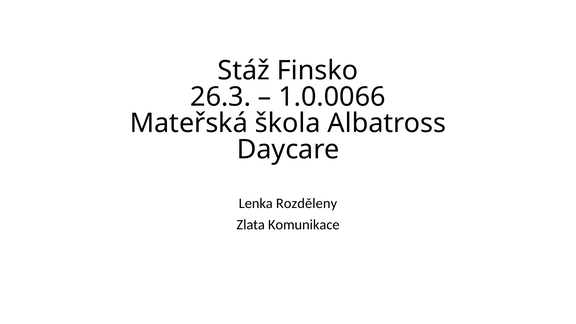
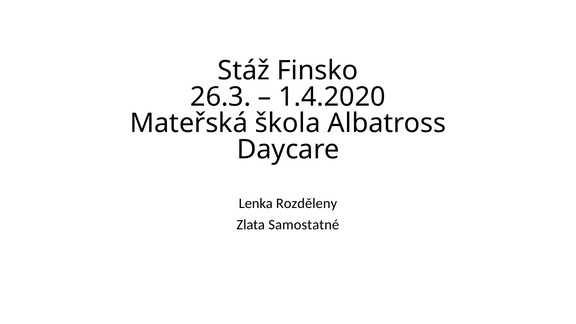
1.0.0066: 1.0.0066 -> 1.4.2020
Komunikace: Komunikace -> Samostatné
